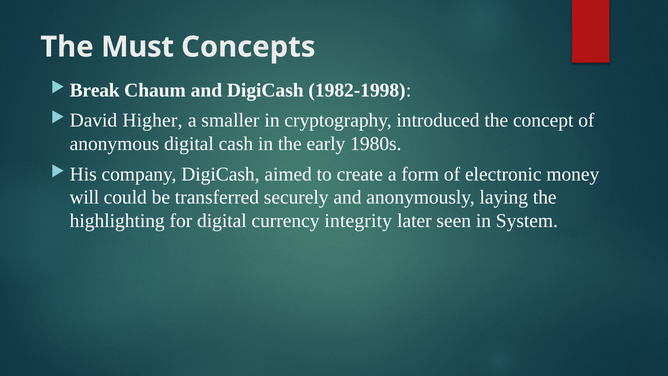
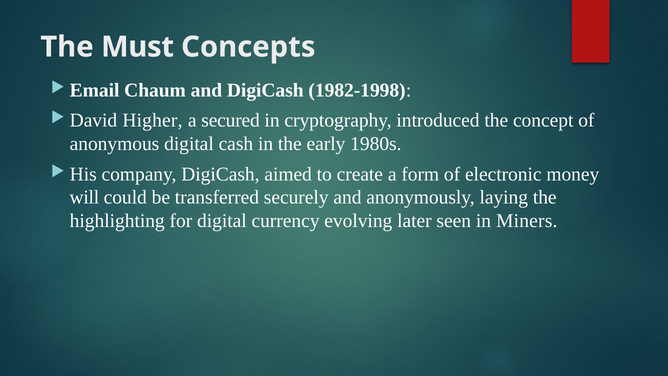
Break: Break -> Email
smaller: smaller -> secured
integrity: integrity -> evolving
System: System -> Miners
